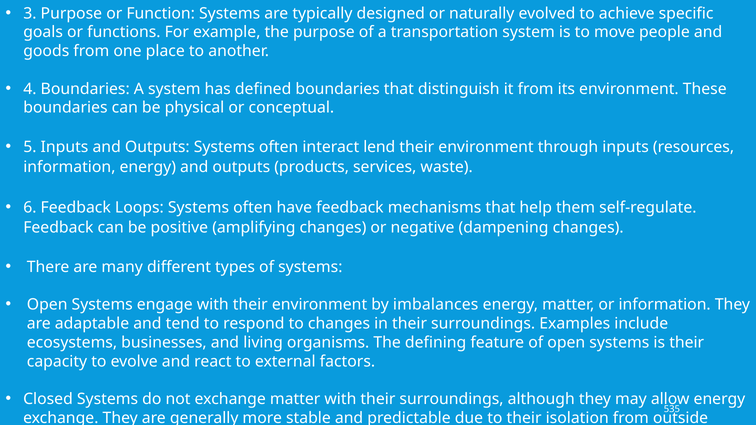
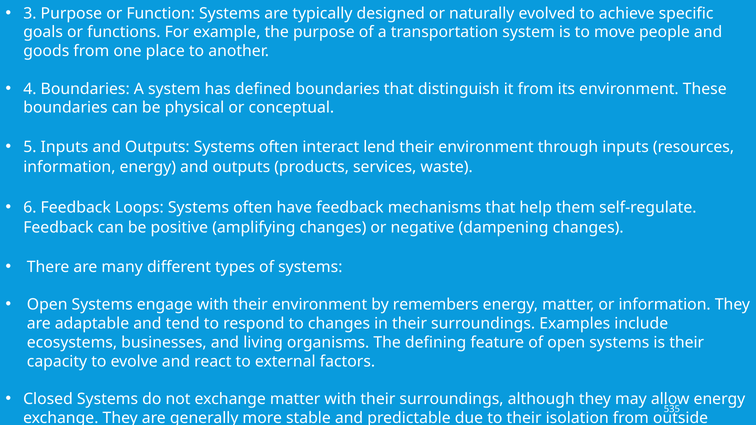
imbalances: imbalances -> remembers
